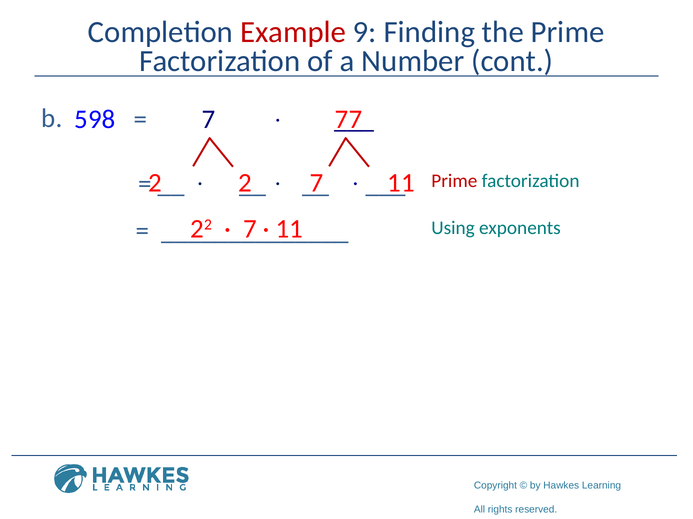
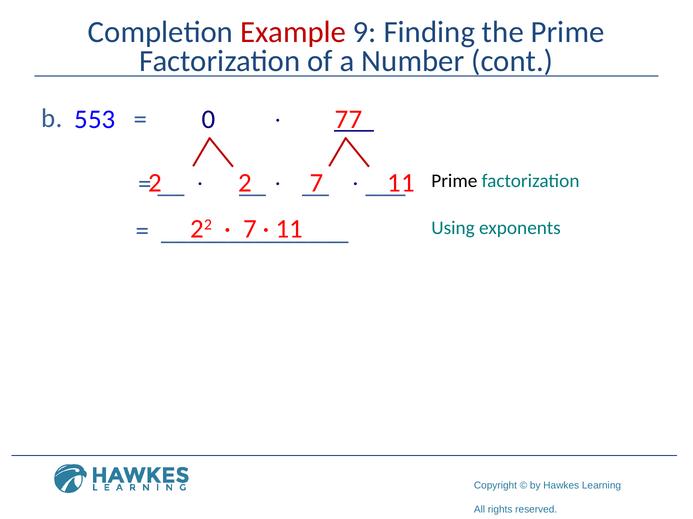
598: 598 -> 553
7 at (209, 120): 7 -> 0
Prime at (454, 181) colour: red -> black
